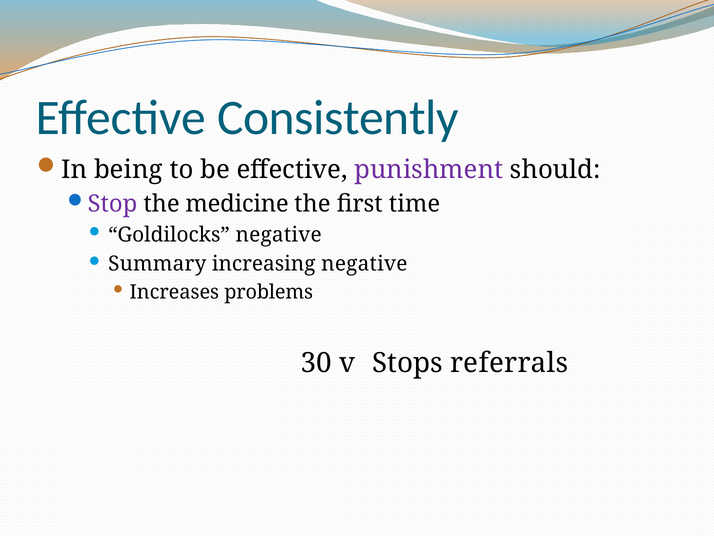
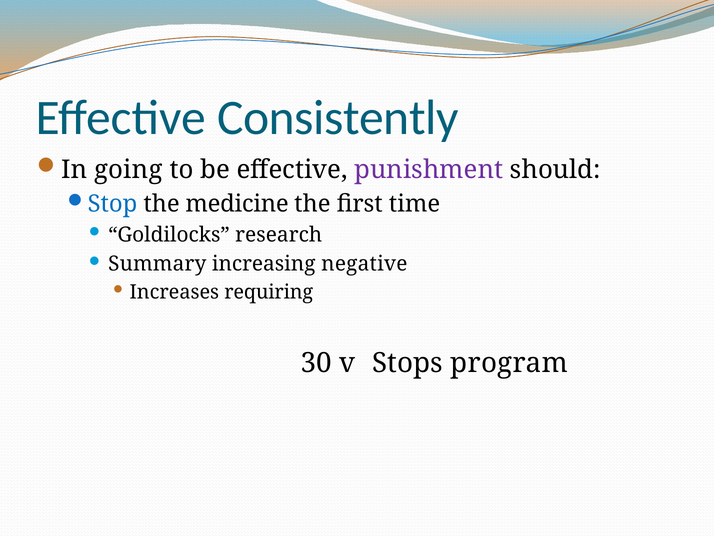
being: being -> going
Stop colour: purple -> blue
Goldilocks negative: negative -> research
problems: problems -> requiring
referrals: referrals -> program
